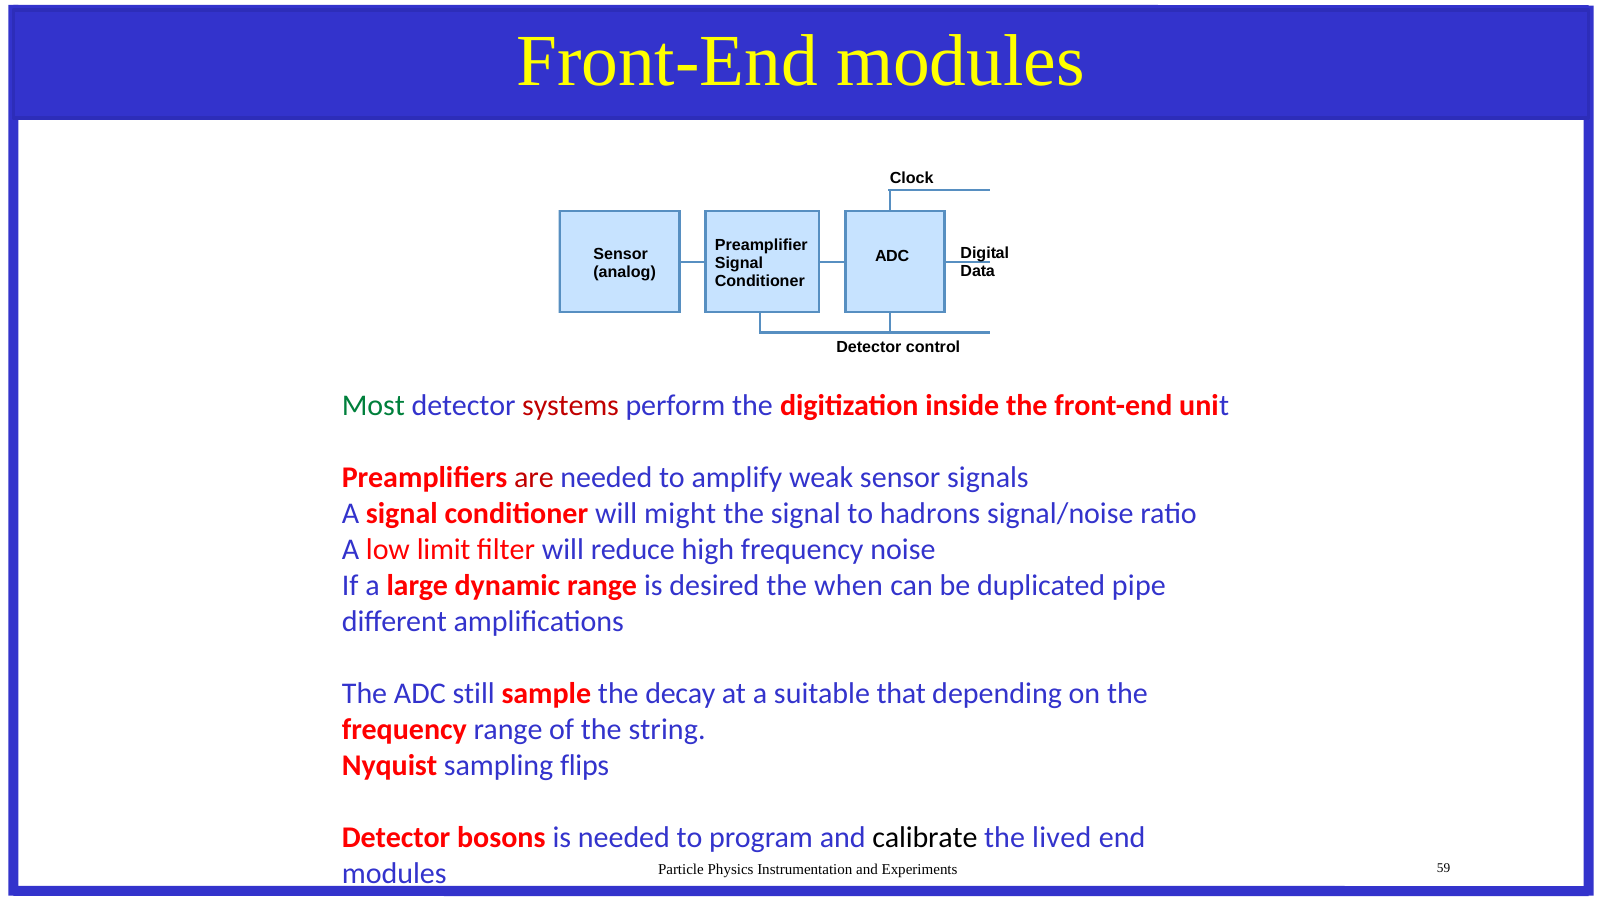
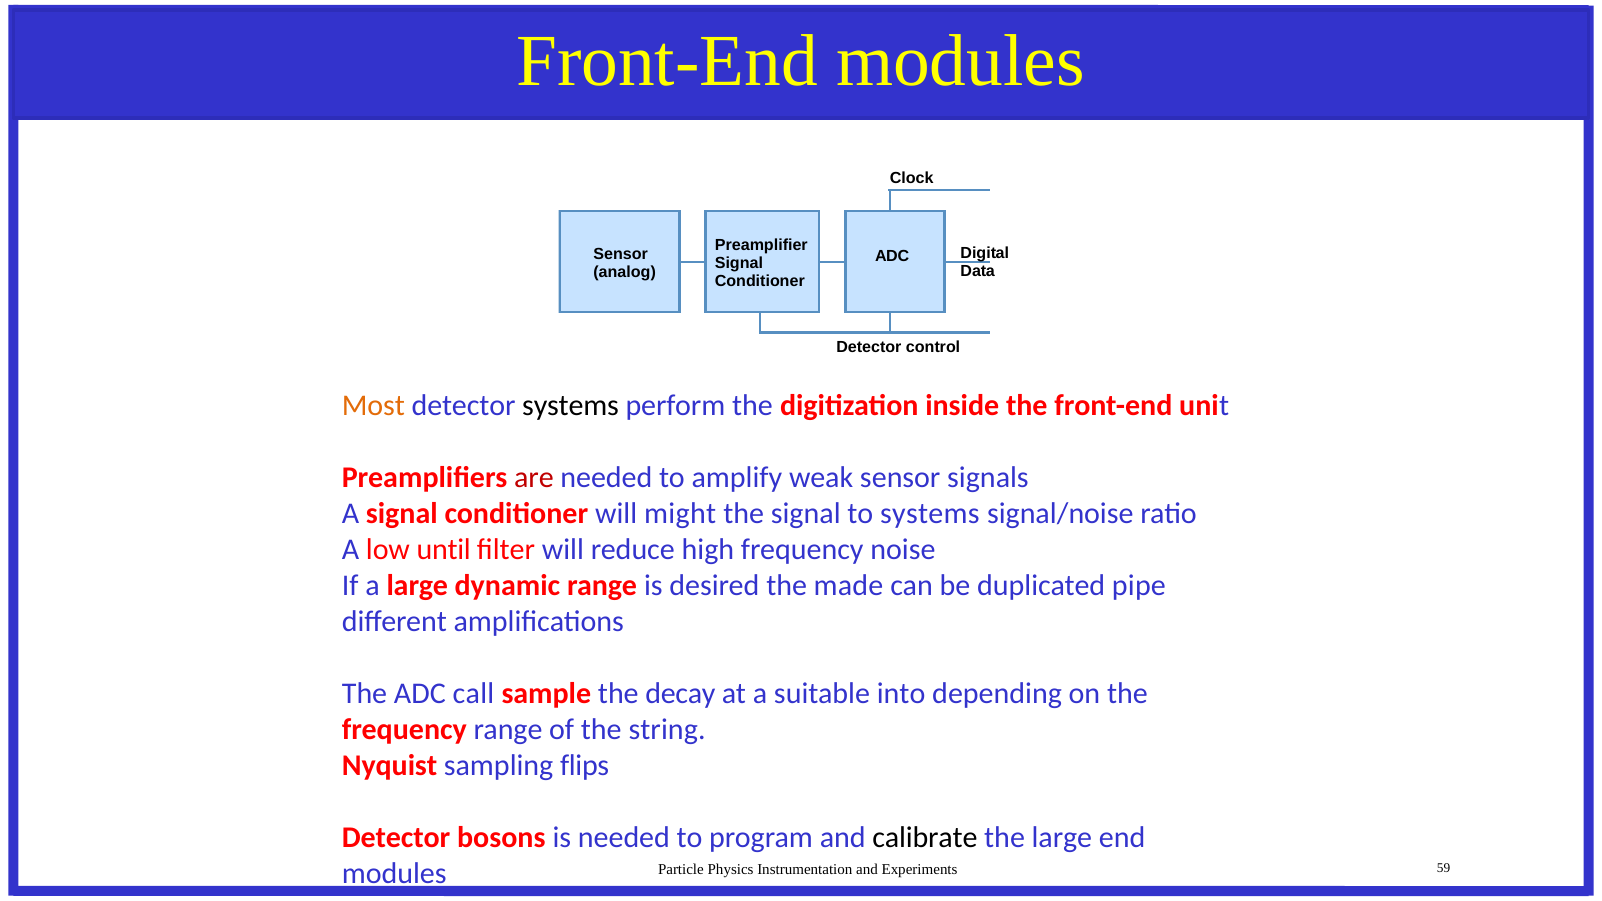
Most colour: green -> orange
systems at (571, 406) colour: red -> black
to hadrons: hadrons -> systems
limit: limit -> until
when: when -> made
still: still -> call
that: that -> into
the lived: lived -> large
